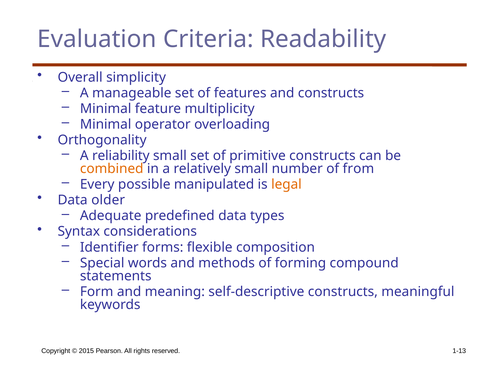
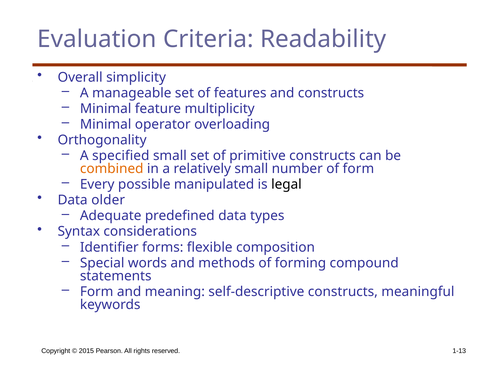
reliability: reliability -> specified
of from: from -> form
legal colour: orange -> black
